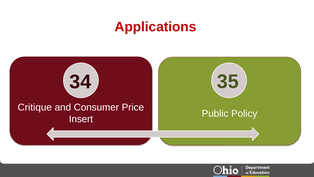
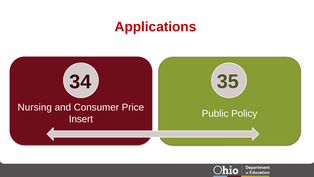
Critique: Critique -> Nursing
